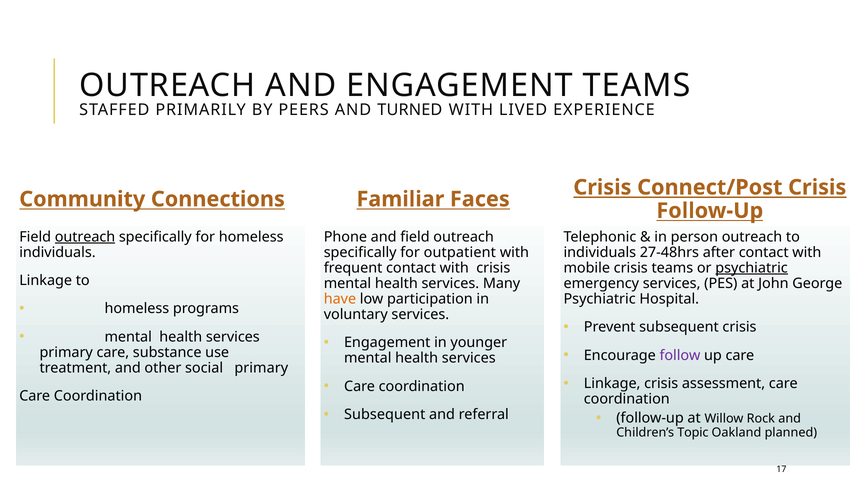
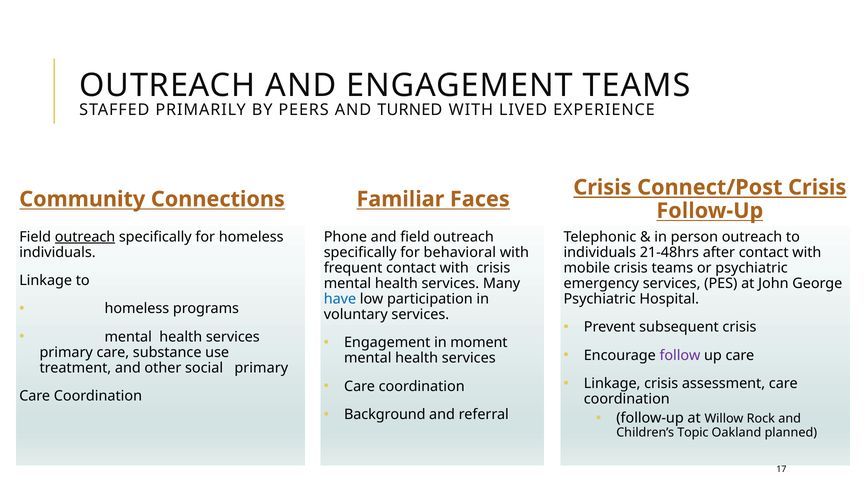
outpatient: outpatient -> behavioral
27-48hrs: 27-48hrs -> 21-48hrs
psychiatric at (752, 268) underline: present -> none
have colour: orange -> blue
younger: younger -> moment
Subsequent at (385, 415): Subsequent -> Background
